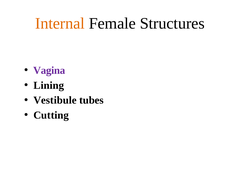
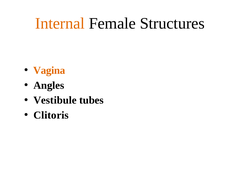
Vagina colour: purple -> orange
Lining: Lining -> Angles
Cutting: Cutting -> Clitoris
